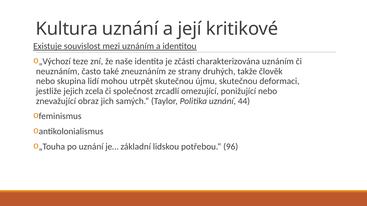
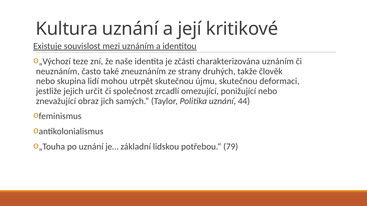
zcela: zcela -> určit
96: 96 -> 79
